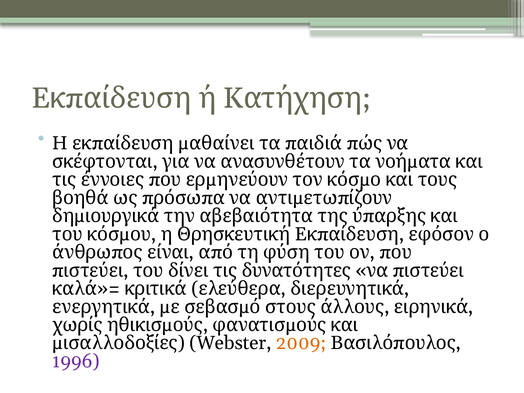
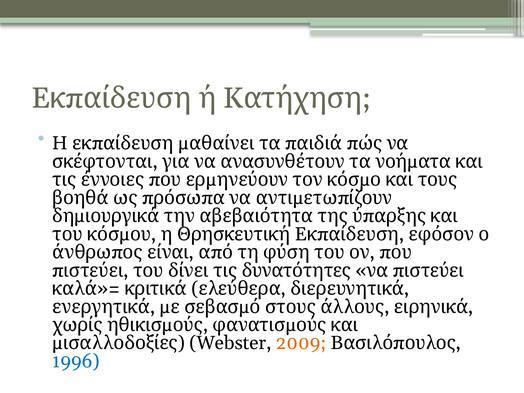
1996 colour: purple -> blue
